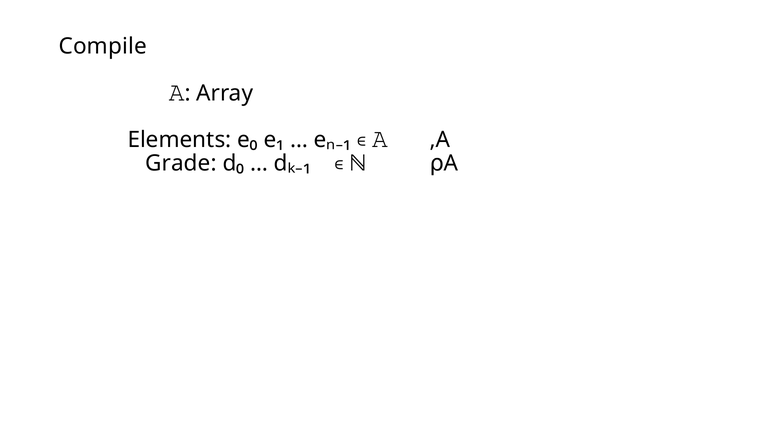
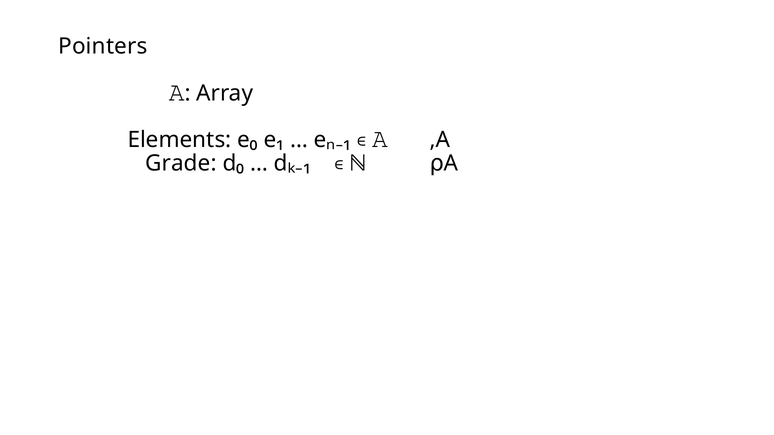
Compile: Compile -> Pointers
